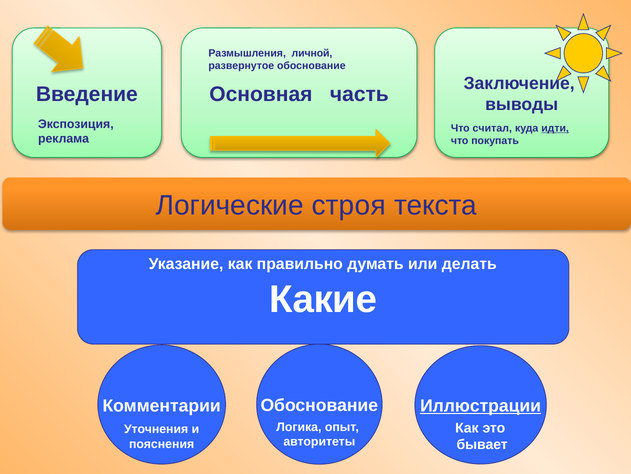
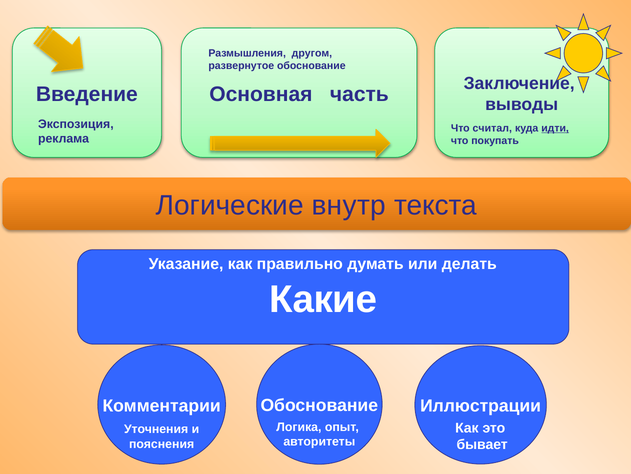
личной: личной -> другом
строя: строя -> внутр
Иллюстрации underline: present -> none
